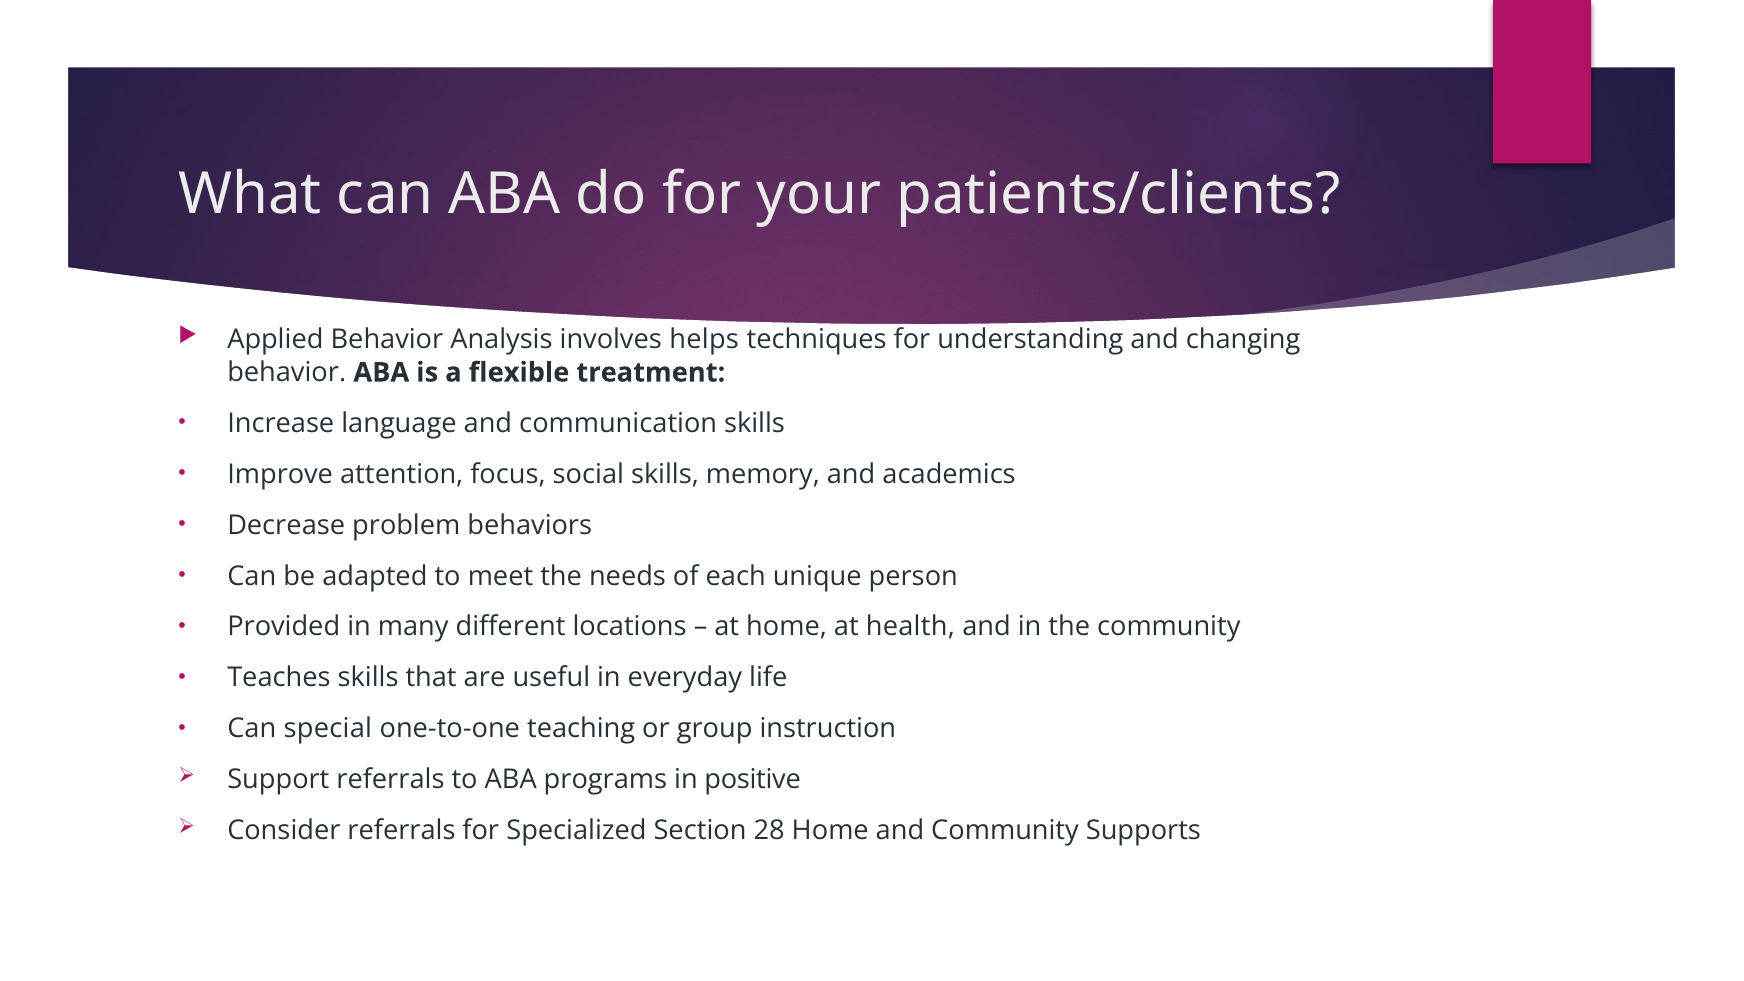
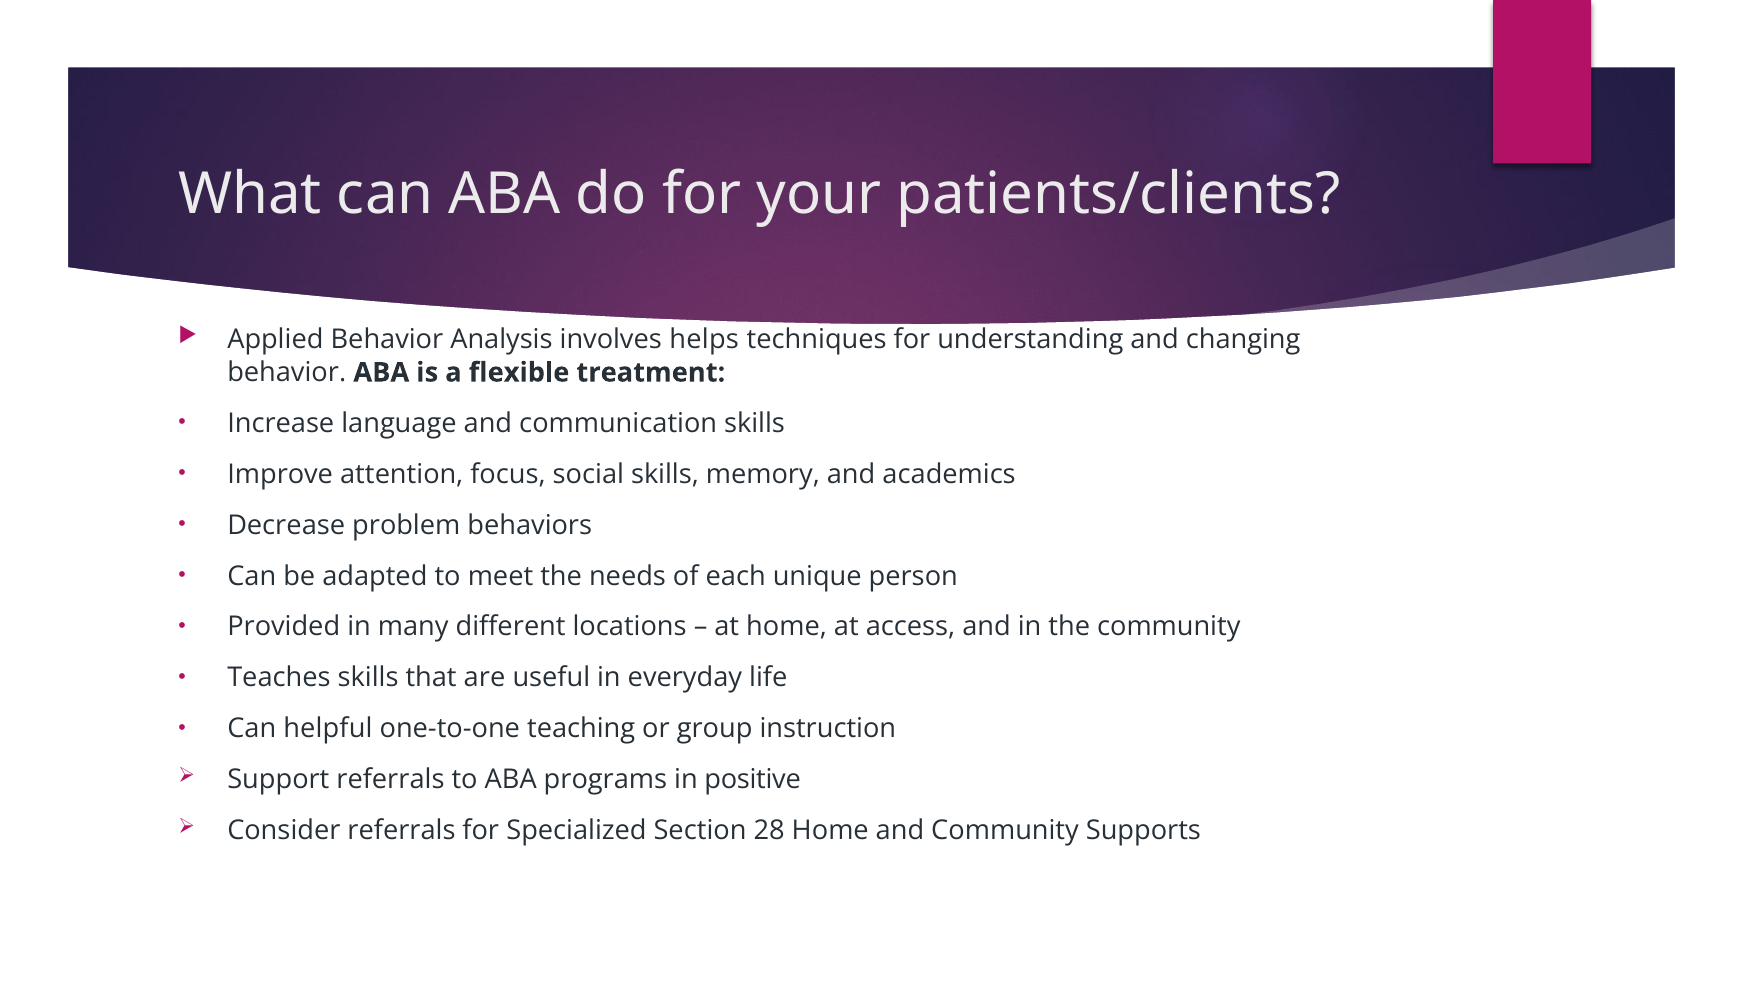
health: health -> access
special: special -> helpful
